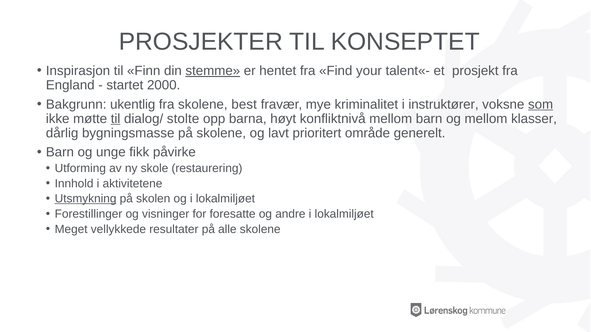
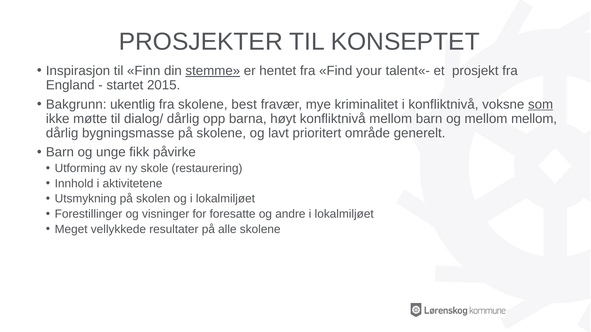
2000: 2000 -> 2015
i instruktører: instruktører -> konfliktnivå
til at (116, 119) underline: present -> none
dialog/ stolte: stolte -> dårlig
mellom klasser: klasser -> mellom
Utsmykning underline: present -> none
